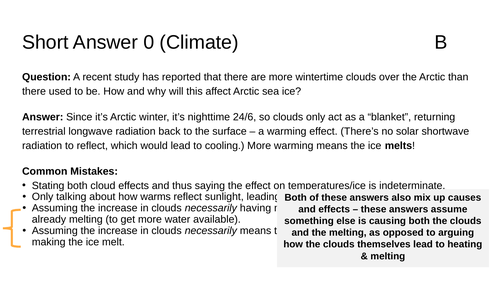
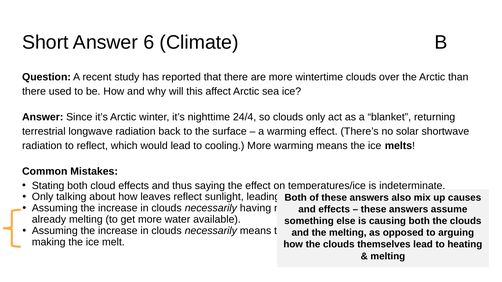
0: 0 -> 6
24/6: 24/6 -> 24/4
warms: warms -> leaves
